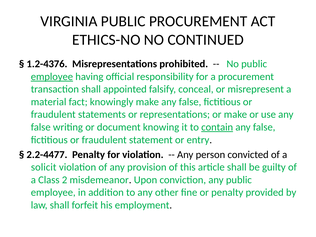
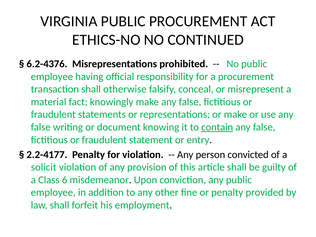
1.2-4376: 1.2-4376 -> 6.2-4376
employee at (52, 77) underline: present -> none
appointed: appointed -> otherwise
2.2-4477: 2.2-4477 -> 2.2-4177
2: 2 -> 6
